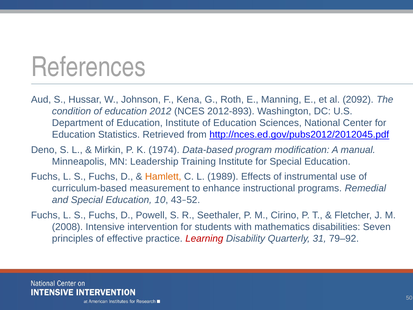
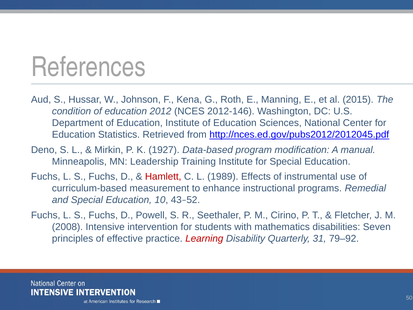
2092: 2092 -> 2015
2012-893: 2012-893 -> 2012-146
1974: 1974 -> 1927
Hamlett colour: orange -> red
